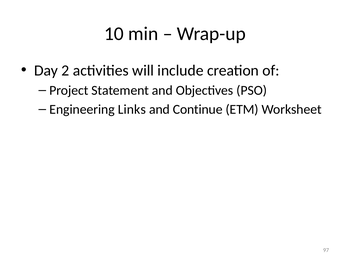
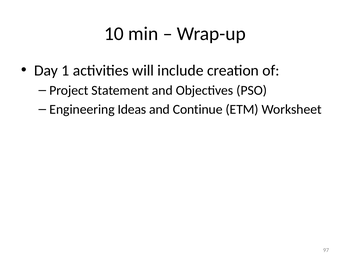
2: 2 -> 1
Links: Links -> Ideas
